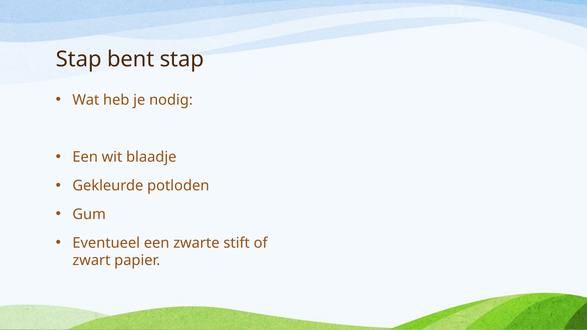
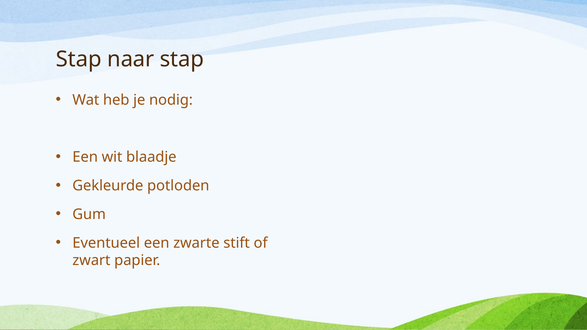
bent: bent -> naar
